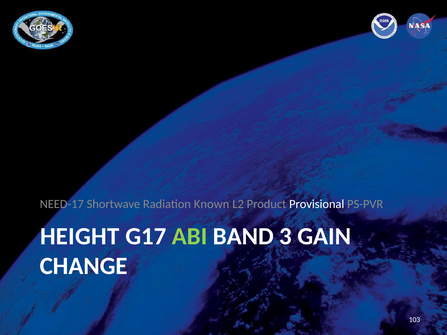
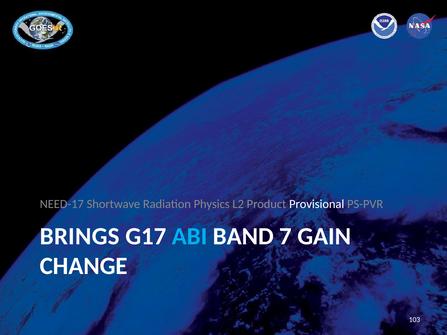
Known: Known -> Physics
HEIGHT: HEIGHT -> BRINGS
ABI colour: light green -> light blue
3: 3 -> 7
